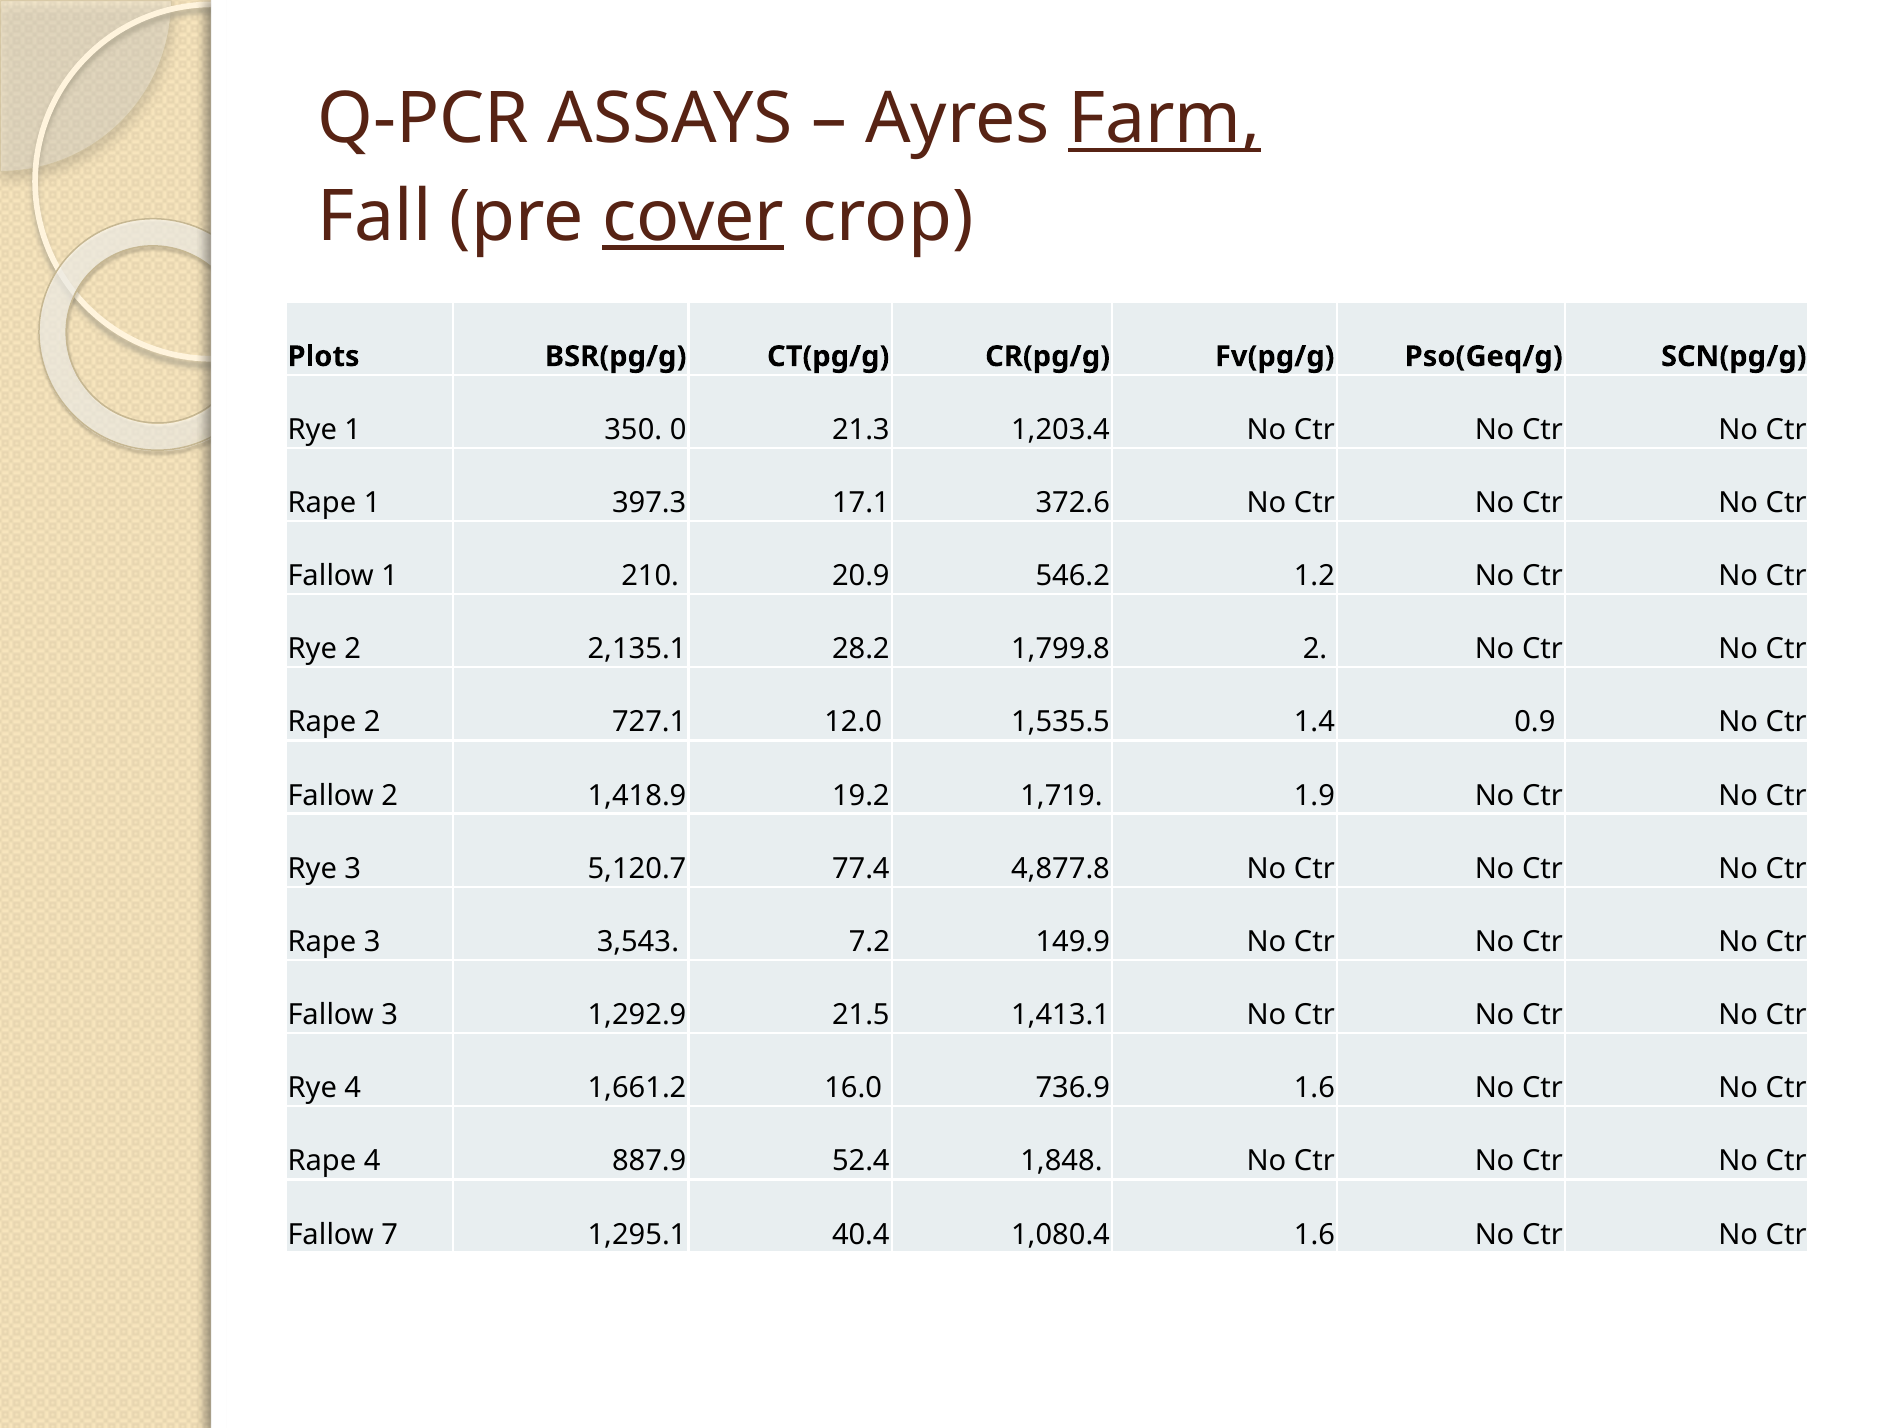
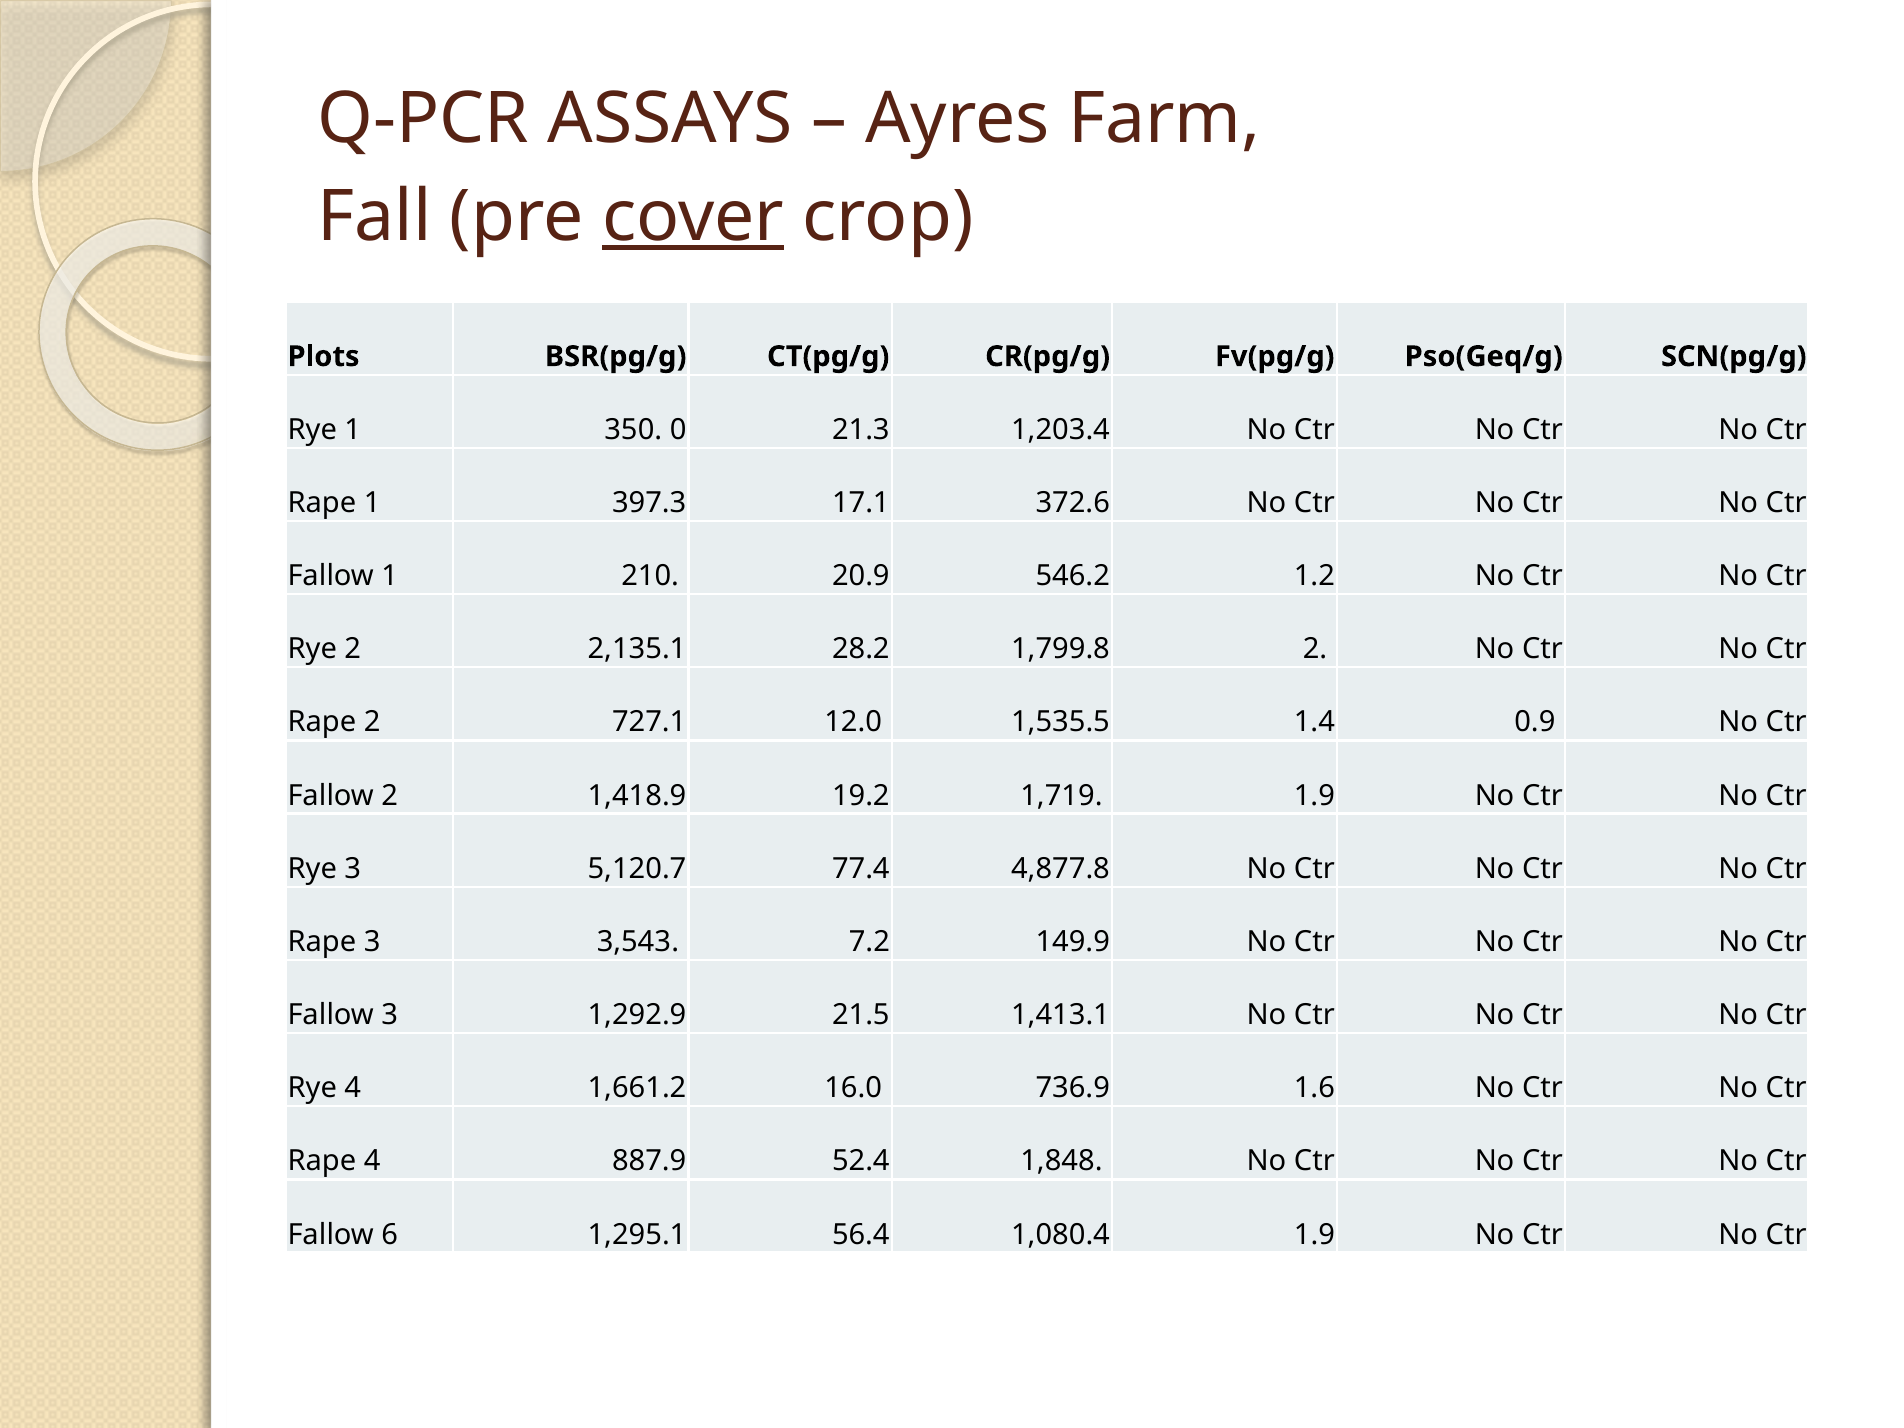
Farm underline: present -> none
7: 7 -> 6
40.4: 40.4 -> 56.4
1,080.4 1.6: 1.6 -> 1.9
